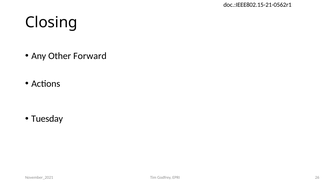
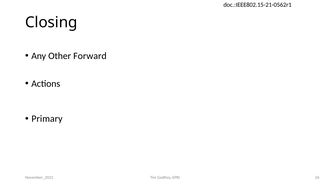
Tuesday: Tuesday -> Primary
